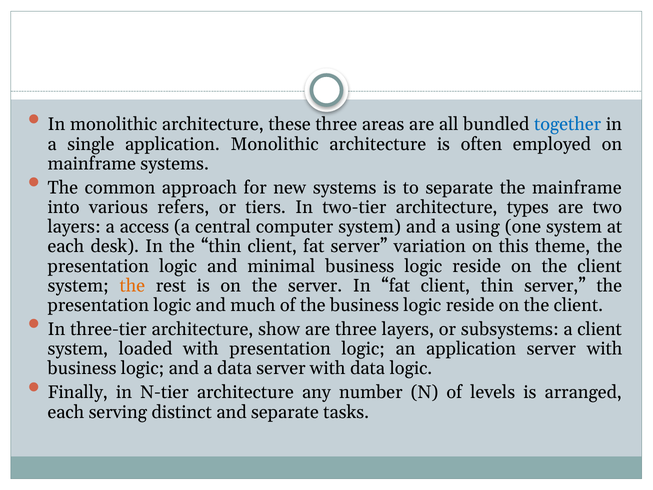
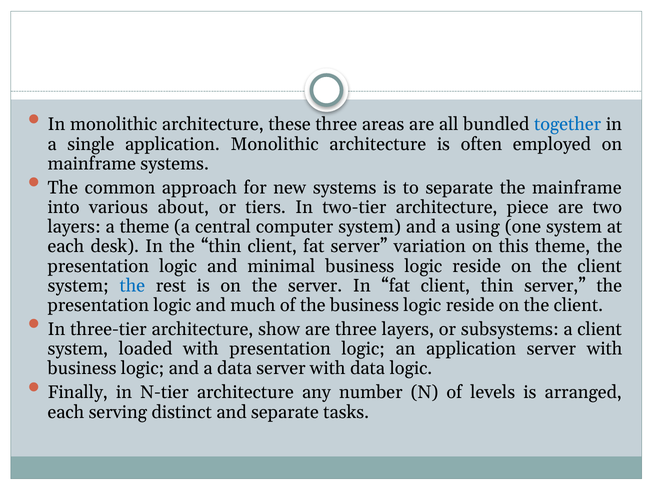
refers: refers -> about
types: types -> piece
a access: access -> theme
the at (132, 286) colour: orange -> blue
